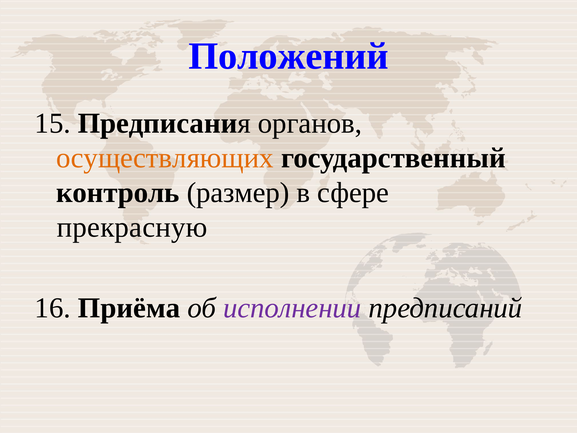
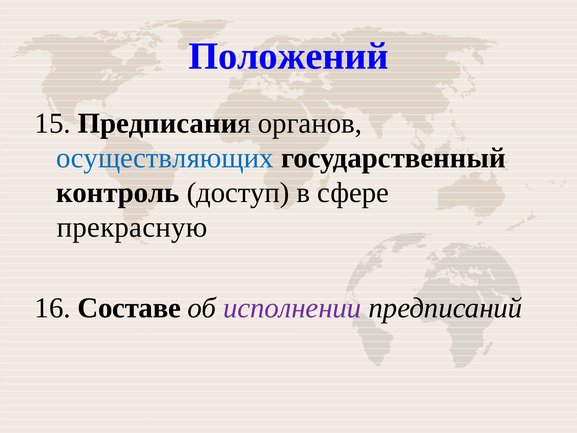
осуществляющих colour: orange -> blue
размер: размер -> доступ
Приёма: Приёма -> Составе
